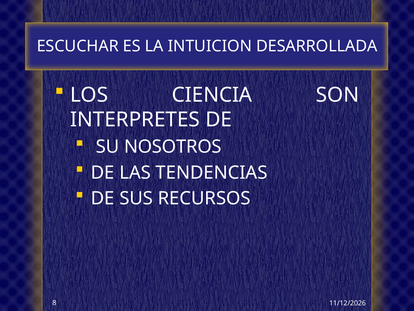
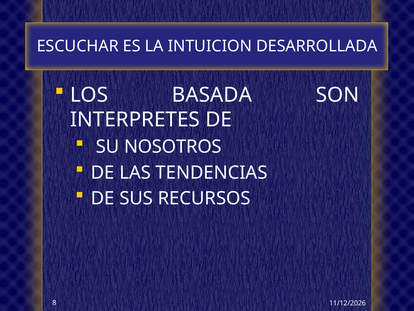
CIENCIA: CIENCIA -> BASADA
